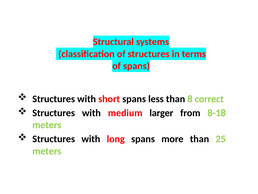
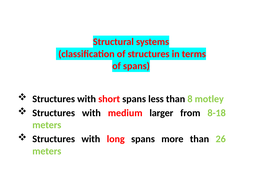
correct: correct -> motley
25: 25 -> 26
